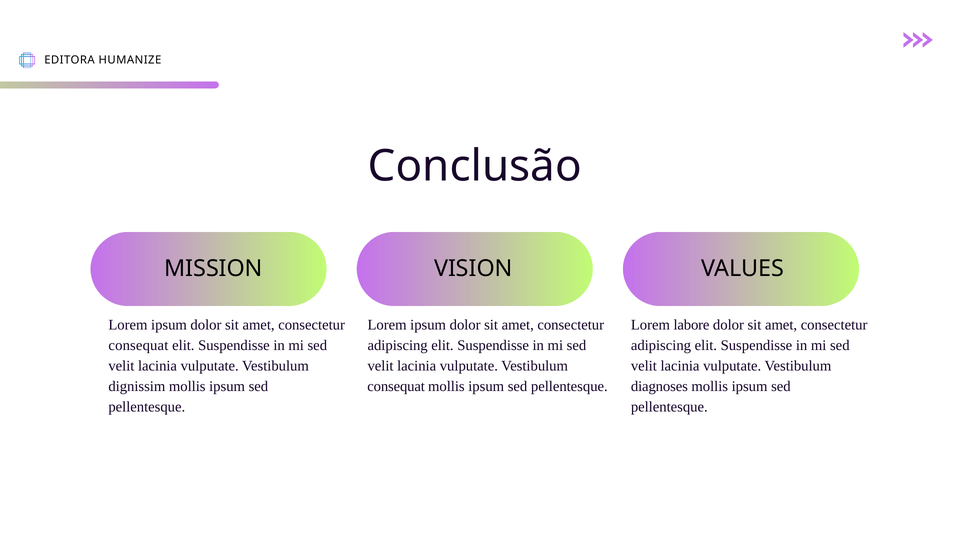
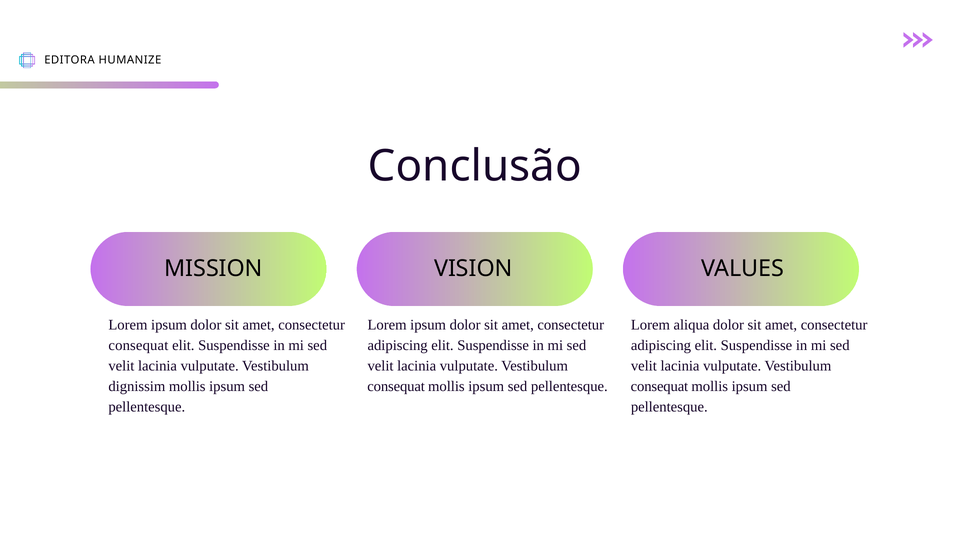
labore: labore -> aliqua
diagnoses at (659, 387): diagnoses -> consequat
